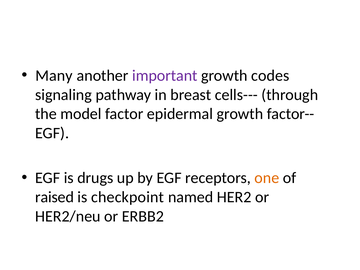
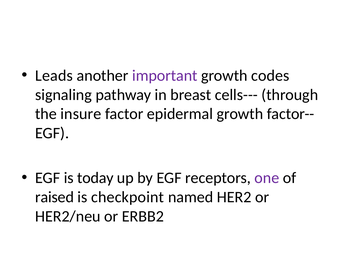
Many: Many -> Leads
model: model -> insure
drugs: drugs -> today
one colour: orange -> purple
